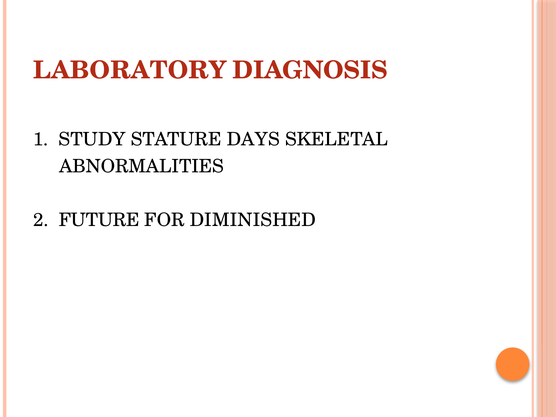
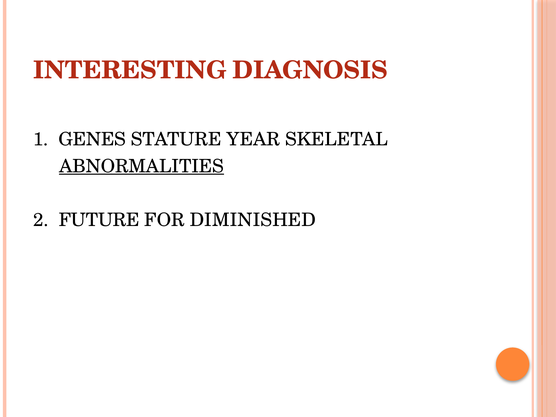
LABORATORY: LABORATORY -> INTERESTING
STUDY: STUDY -> GENES
DAYS: DAYS -> YEAR
ABNORMALITIES underline: none -> present
